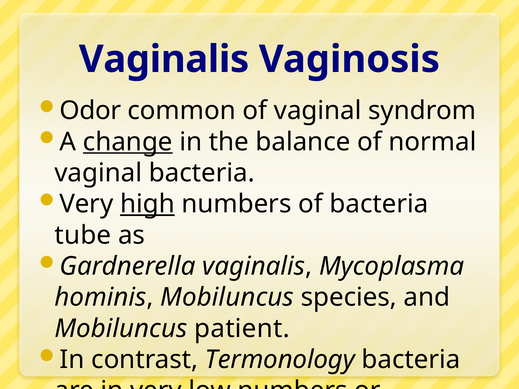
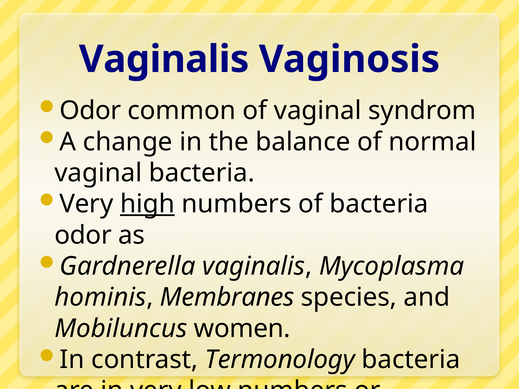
change underline: present -> none
tube at (83, 235): tube -> odor
hominis Mobiluncus: Mobiluncus -> Membranes
patient: patient -> women
